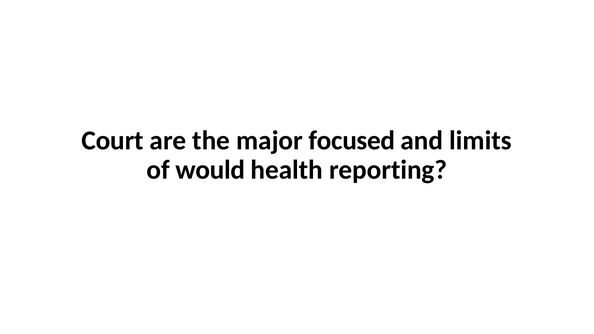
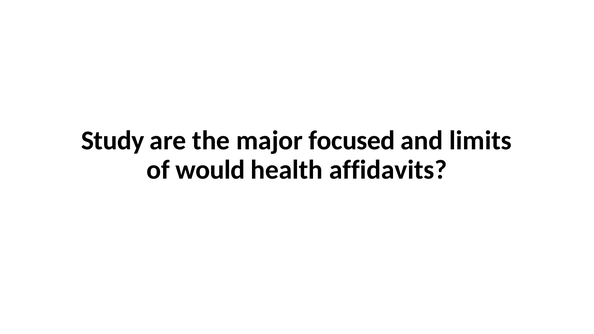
Court: Court -> Study
reporting: reporting -> affidavits
